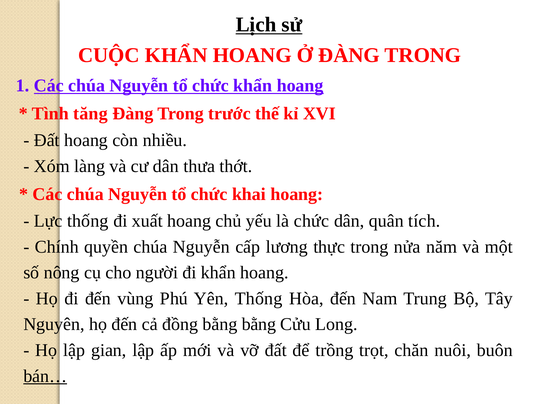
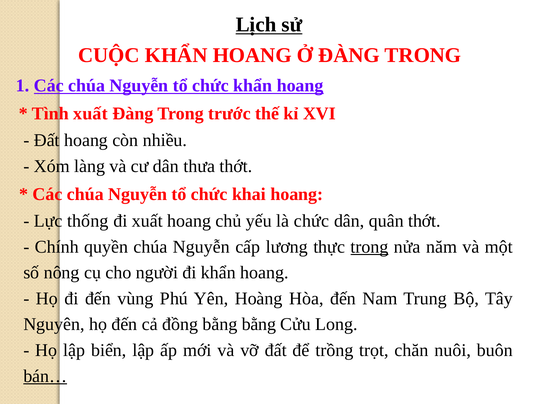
Tình tăng: tăng -> xuất
quân tích: tích -> thớt
trong at (369, 247) underline: none -> present
Yên Thống: Thống -> Hoàng
gian: gian -> biển
